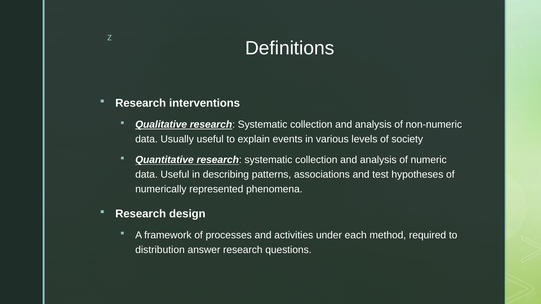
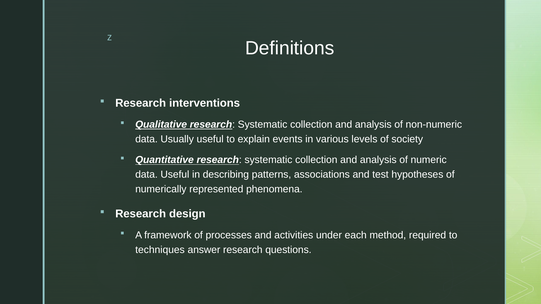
distribution: distribution -> techniques
